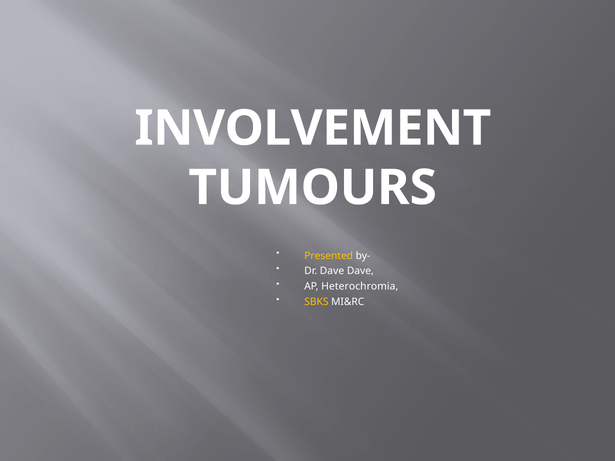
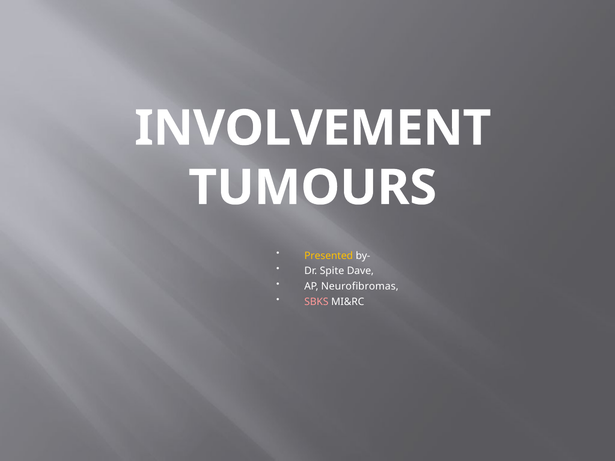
Dr Dave: Dave -> Spite
Heterochromia: Heterochromia -> Neurofibromas
SBKS colour: yellow -> pink
